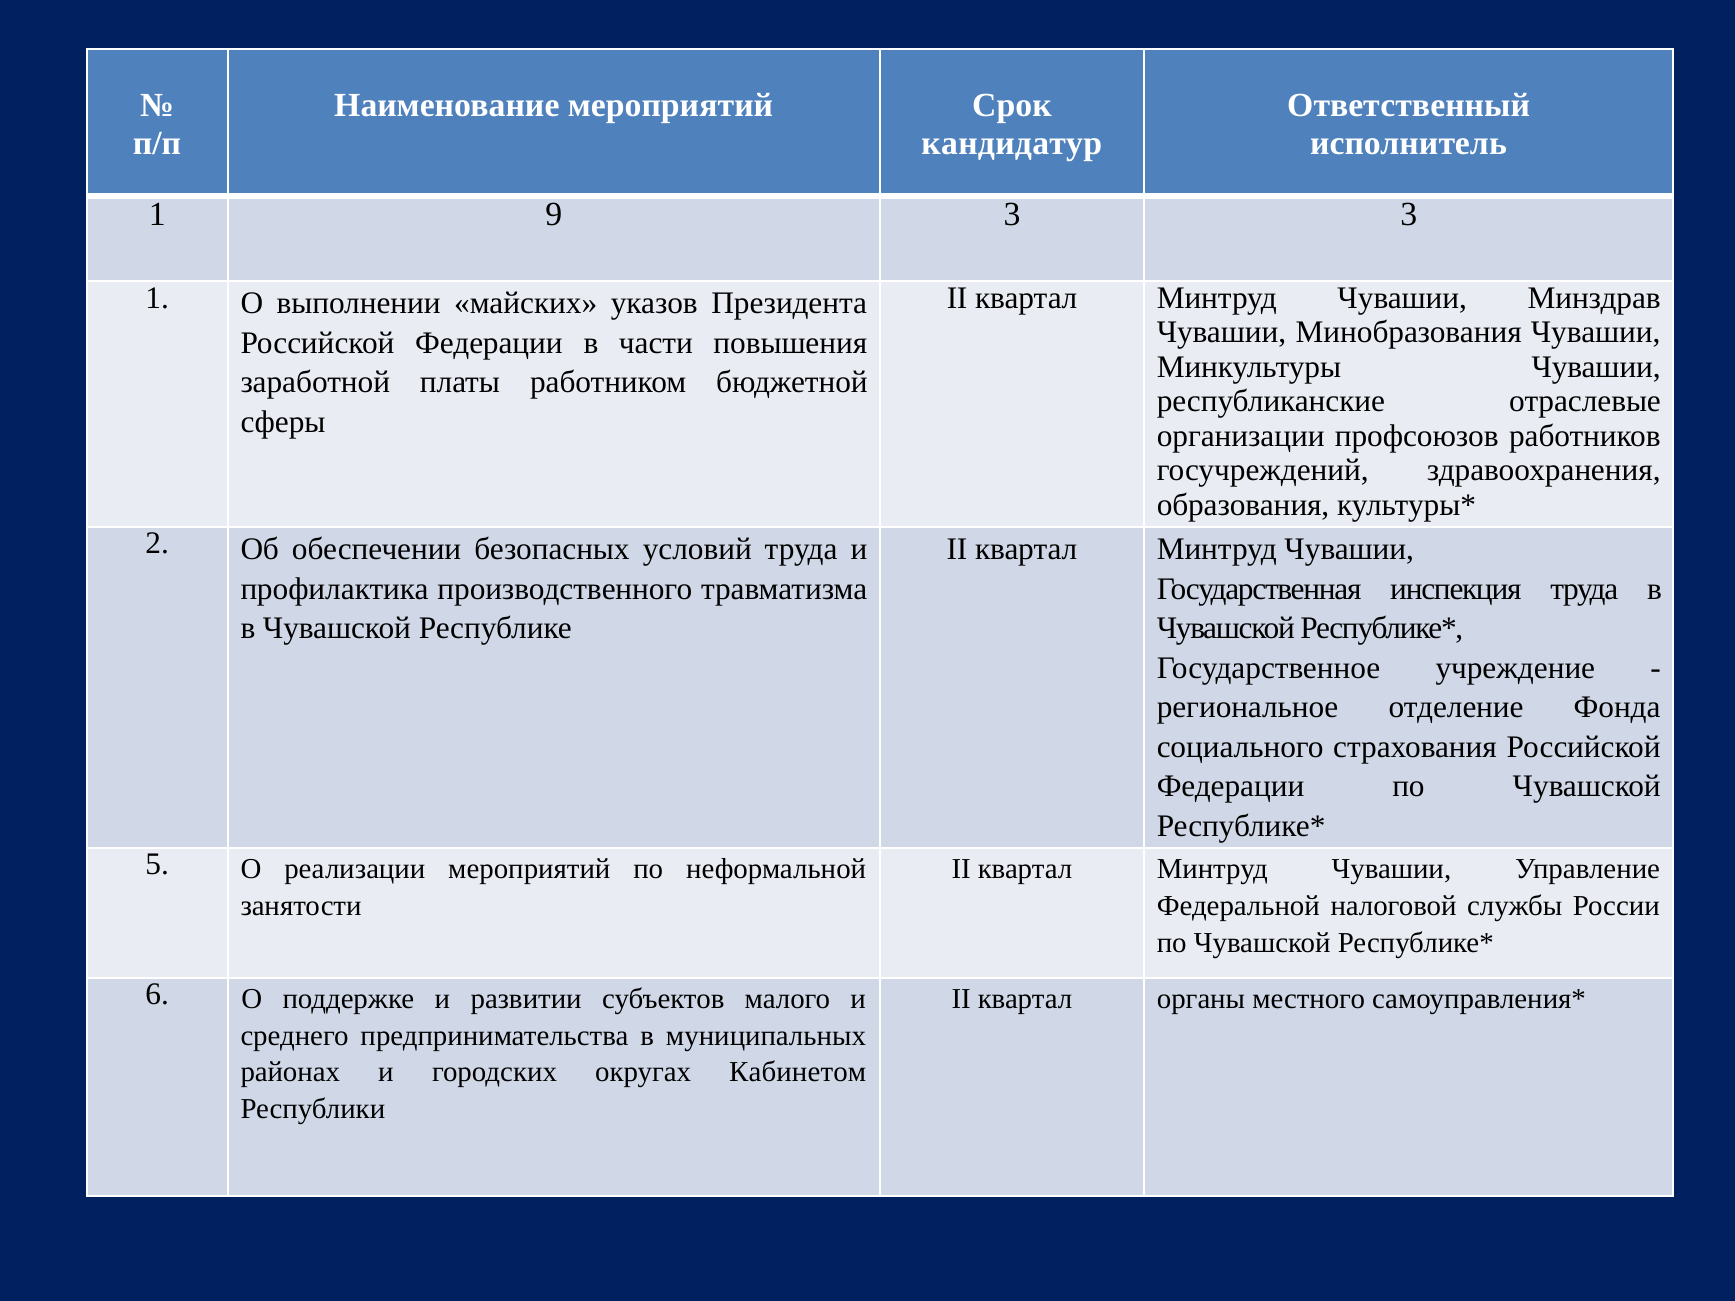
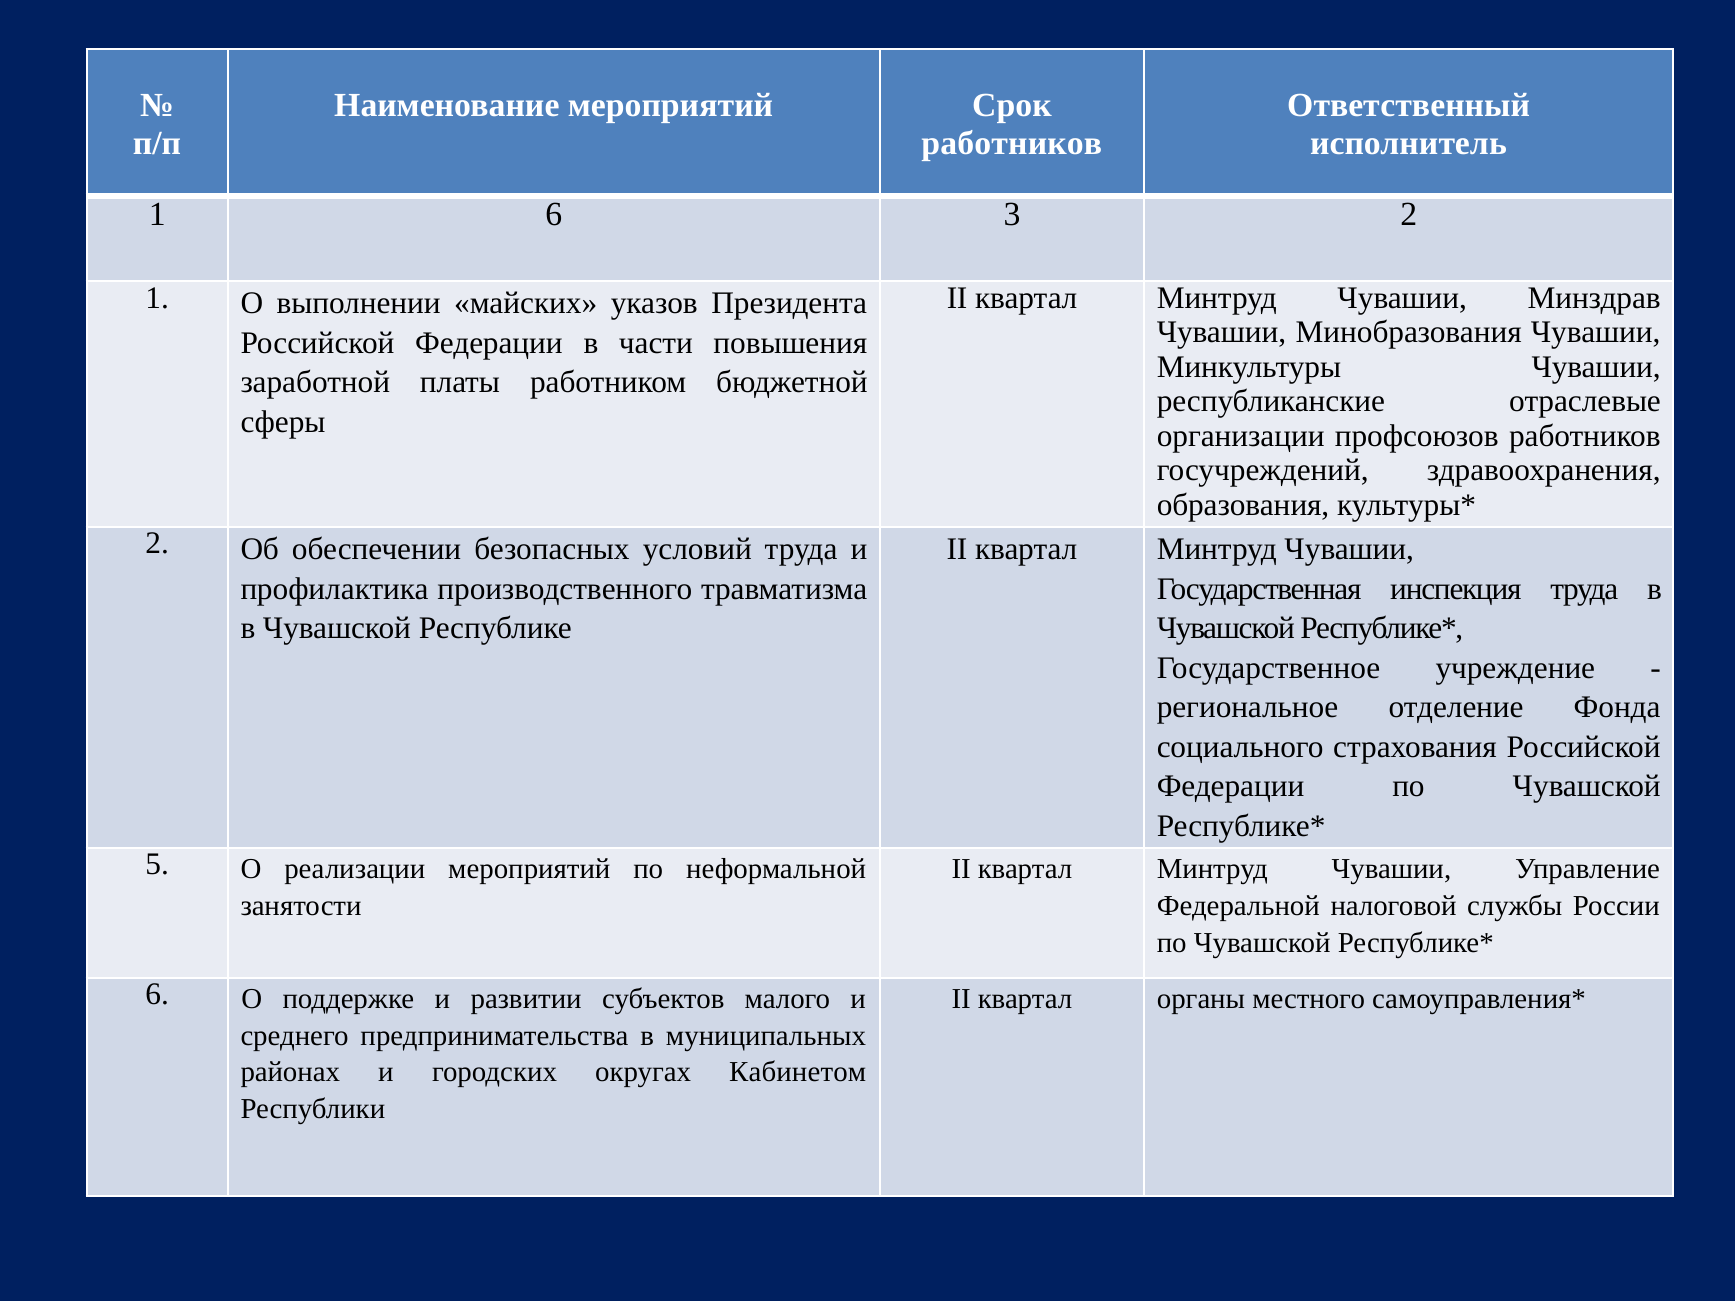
кандидатур at (1012, 143): кандидатур -> работников
1 9: 9 -> 6
3 3: 3 -> 2
